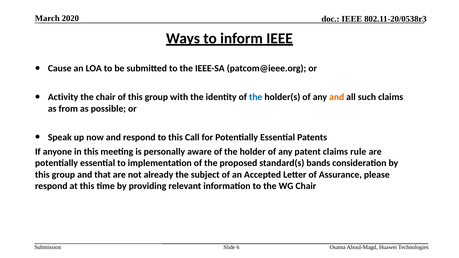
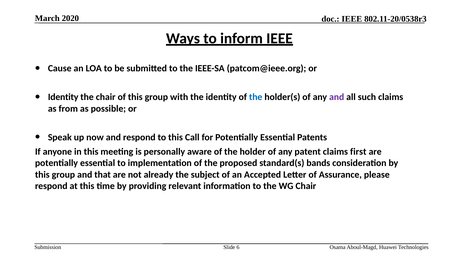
Activity at (63, 97): Activity -> Identity
and at (337, 97) colour: orange -> purple
rule: rule -> first
